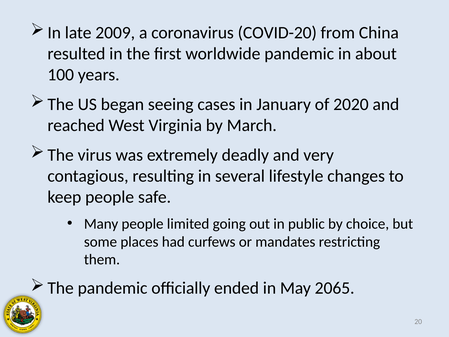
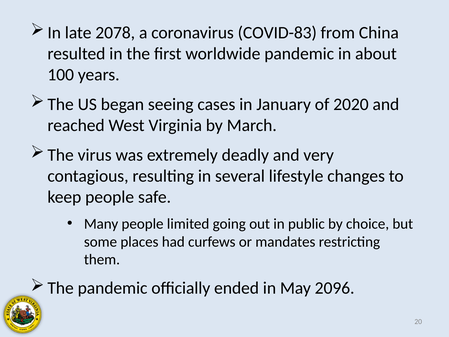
2009: 2009 -> 2078
COVID-20: COVID-20 -> COVID-83
2065: 2065 -> 2096
